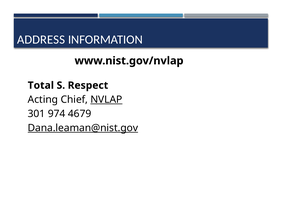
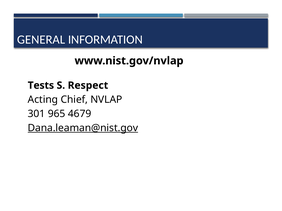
ADDRESS: ADDRESS -> GENERAL
Total: Total -> Tests
NVLAP underline: present -> none
974: 974 -> 965
